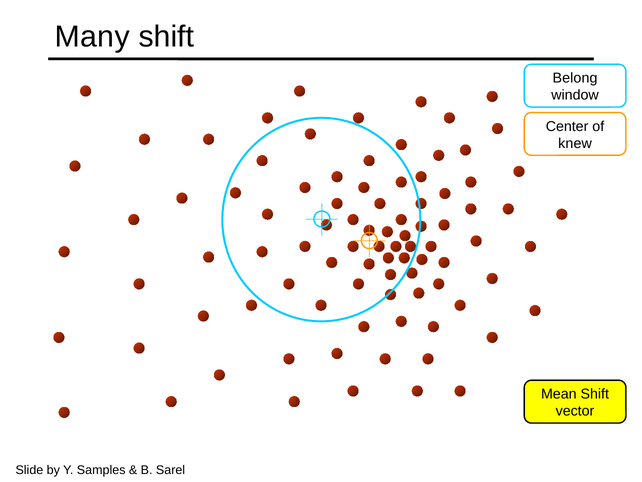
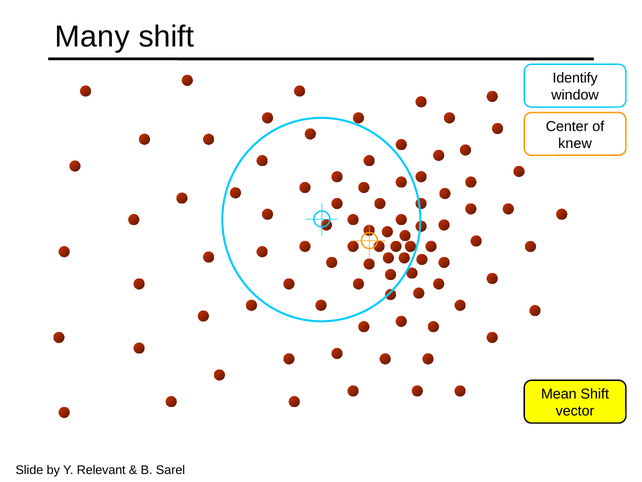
Belong: Belong -> Identify
Samples: Samples -> Relevant
